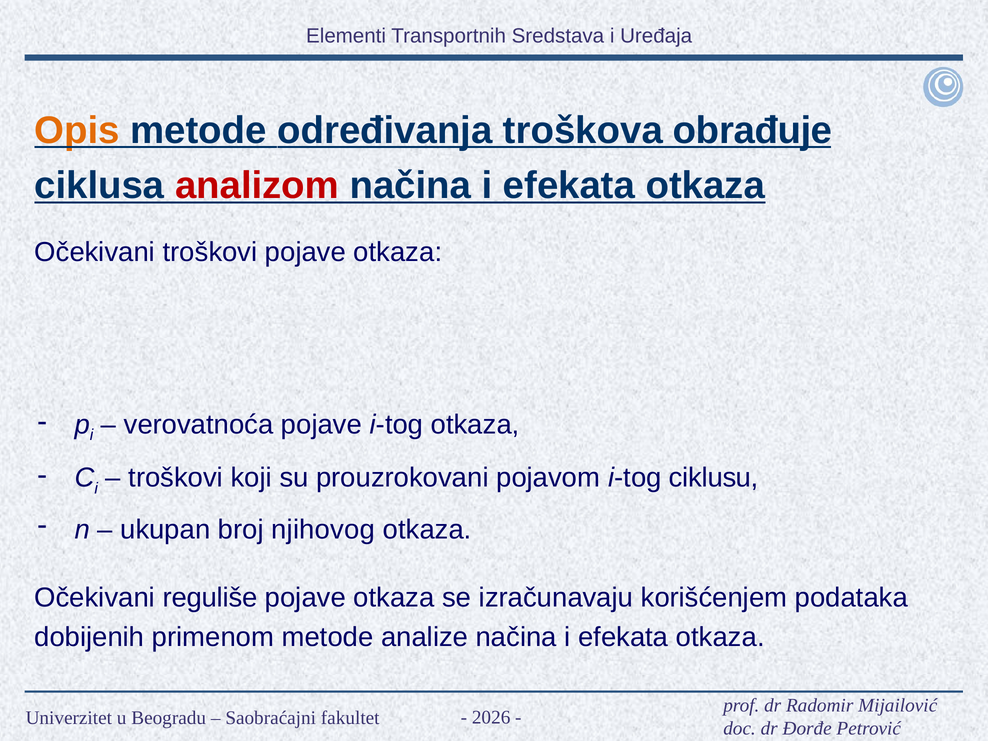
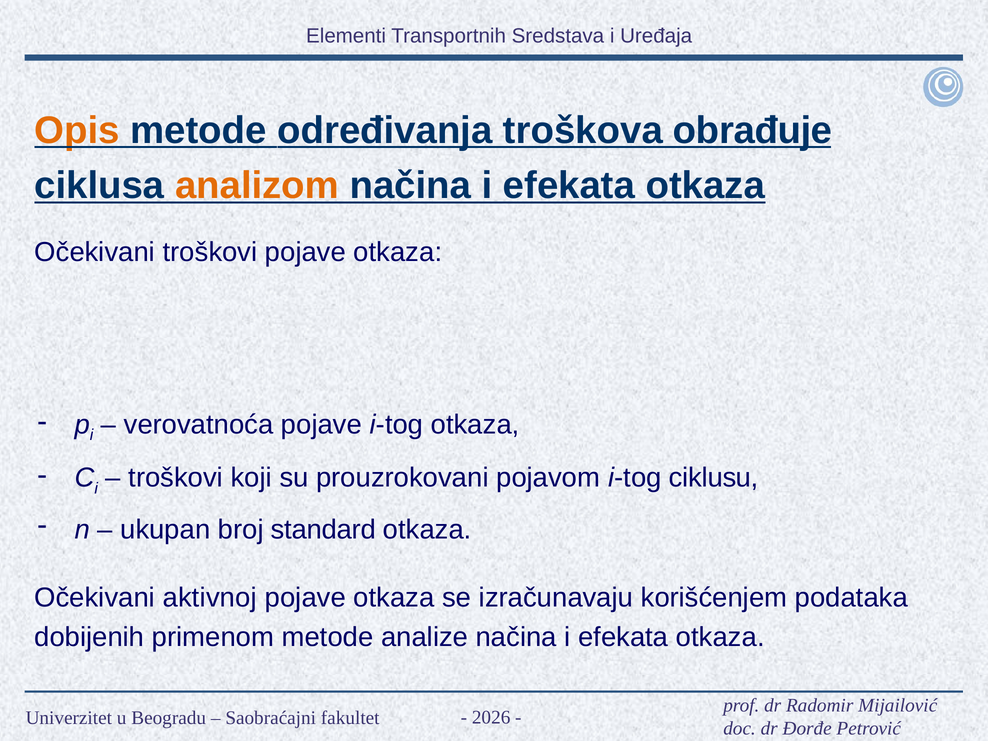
analizom colour: red -> orange
njihovog: njihovog -> standard
reguliše: reguliše -> aktivnoj
